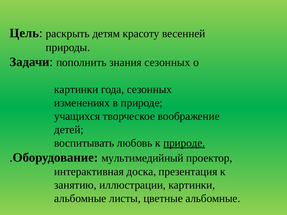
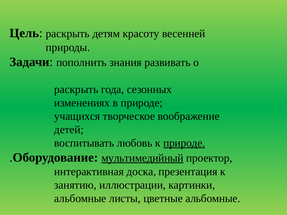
знания сезонных: сезонных -> развивать
картинки at (76, 90): картинки -> раскрыть
мультимедийный underline: none -> present
